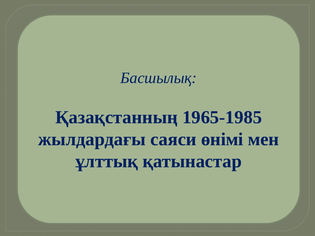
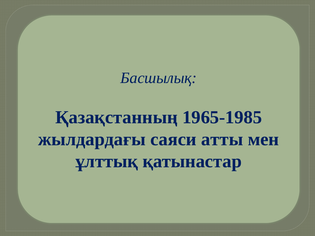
өнімі: өнімі -> атты
